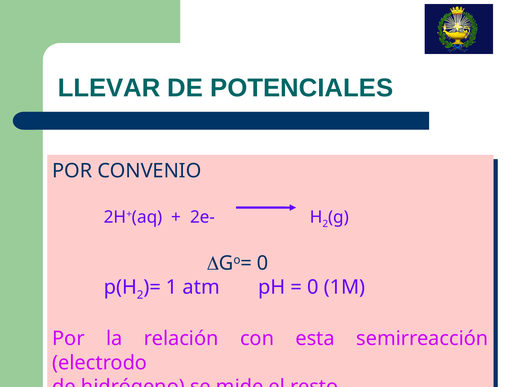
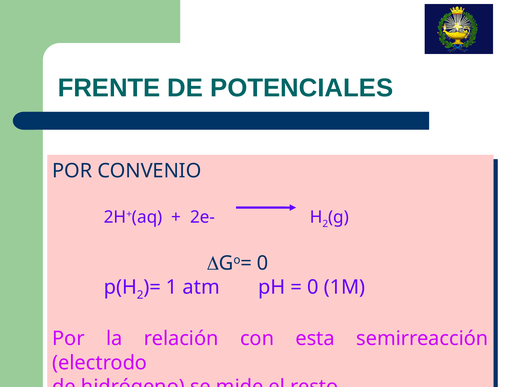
LLEVAR: LLEVAR -> FRENTE
